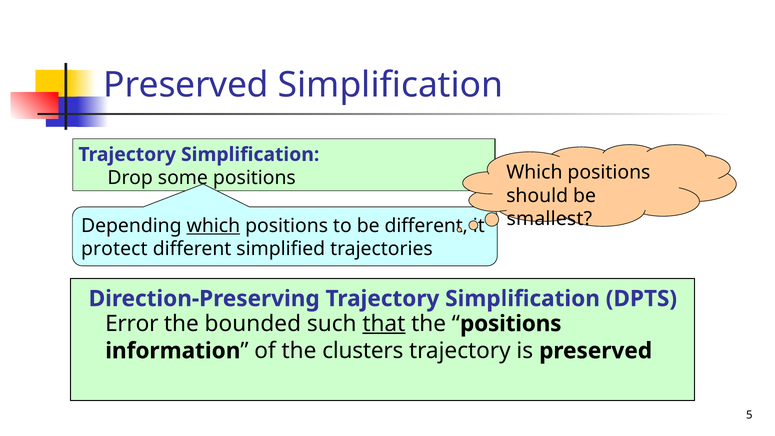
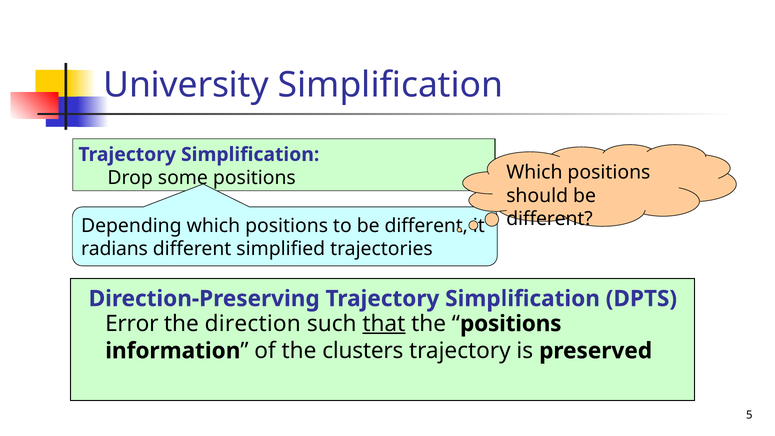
Preserved at (186, 85): Preserved -> University
smallest at (549, 219): smallest -> different
which at (213, 226) underline: present -> none
protect: protect -> radians
bounded: bounded -> direction
